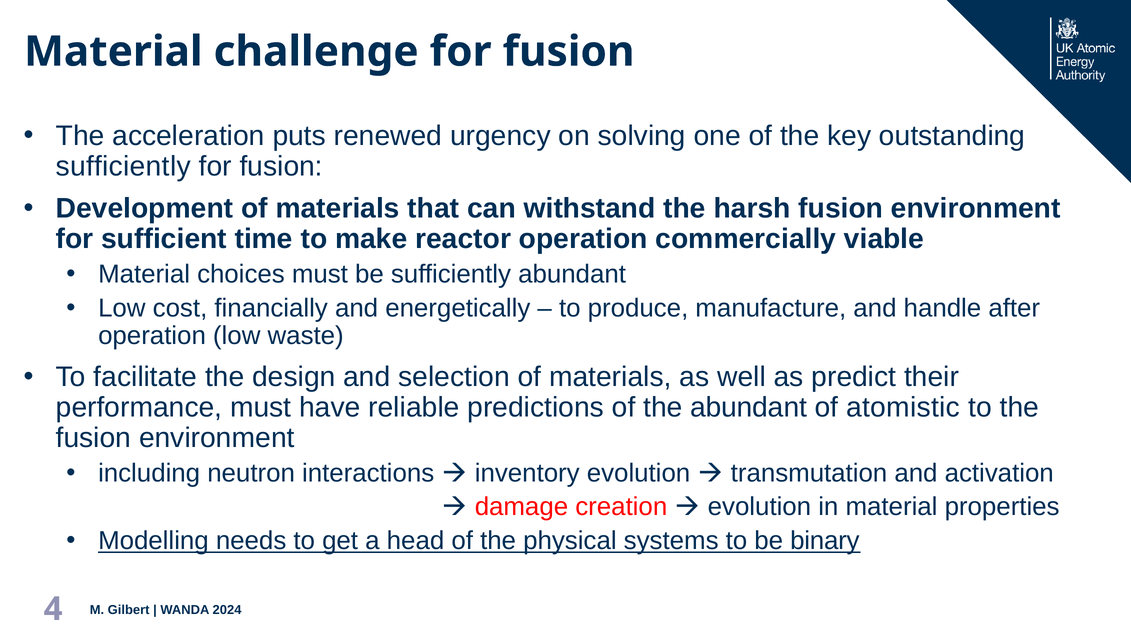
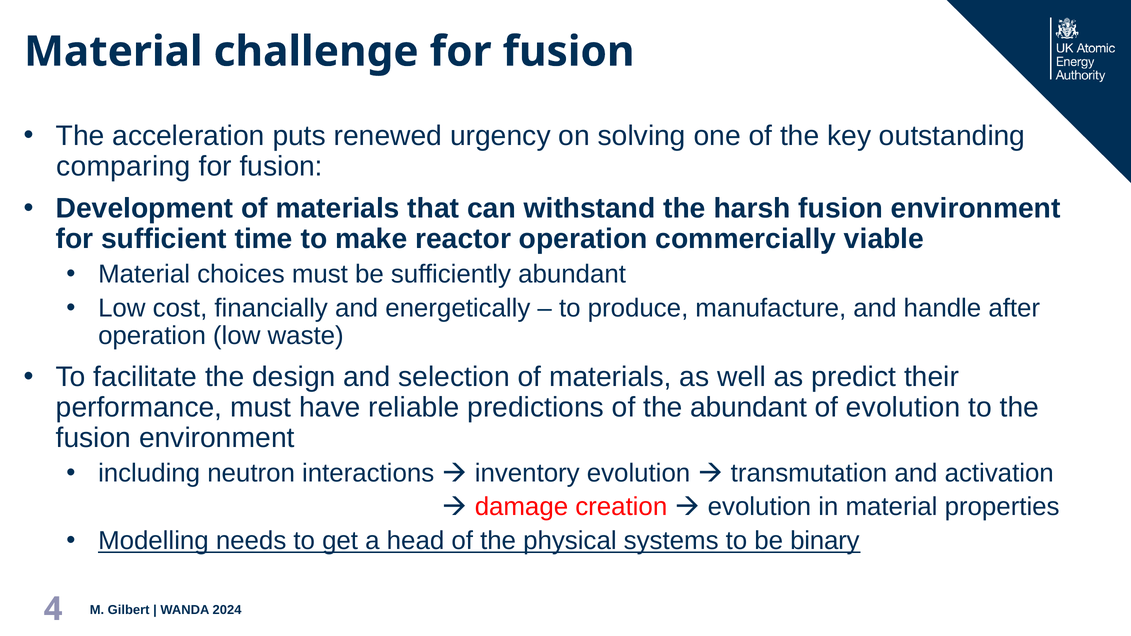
sufficiently at (123, 166): sufficiently -> comparing
of atomistic: atomistic -> evolution
